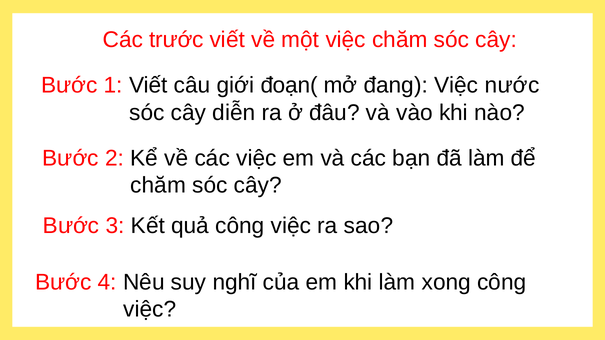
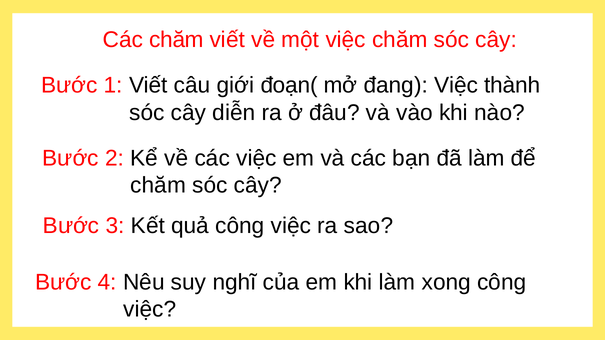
Các trước: trước -> chăm
nước: nước -> thành
